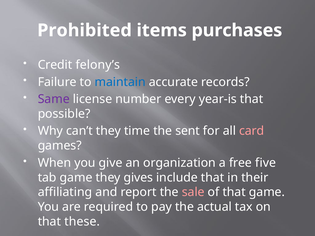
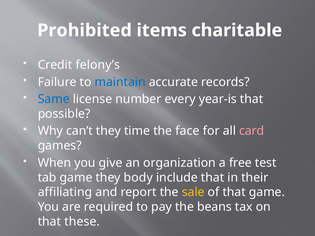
purchases: purchases -> charitable
Same colour: purple -> blue
sent: sent -> face
five: five -> test
gives: gives -> body
sale colour: pink -> yellow
actual: actual -> beans
